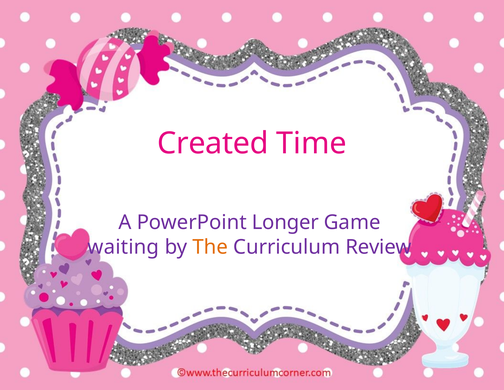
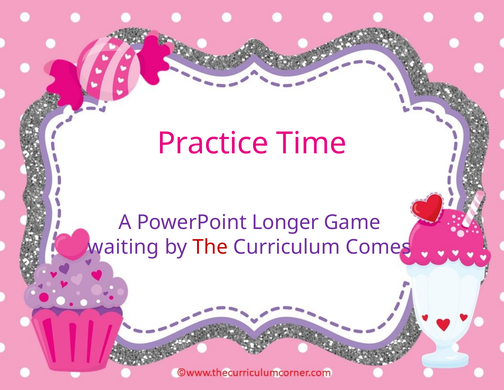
Created: Created -> Practice
The colour: orange -> red
Review: Review -> Comes
